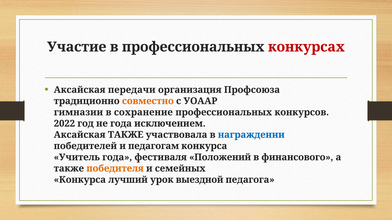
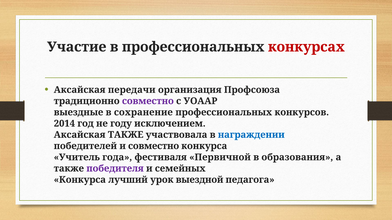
совместно at (148, 101) colour: orange -> purple
гимназии: гимназии -> выездные
2022: 2022 -> 2014
не года: года -> году
и педагогам: педагогам -> совместно
Положений: Положений -> Первичной
финансового: финансового -> образования
победителя colour: orange -> purple
